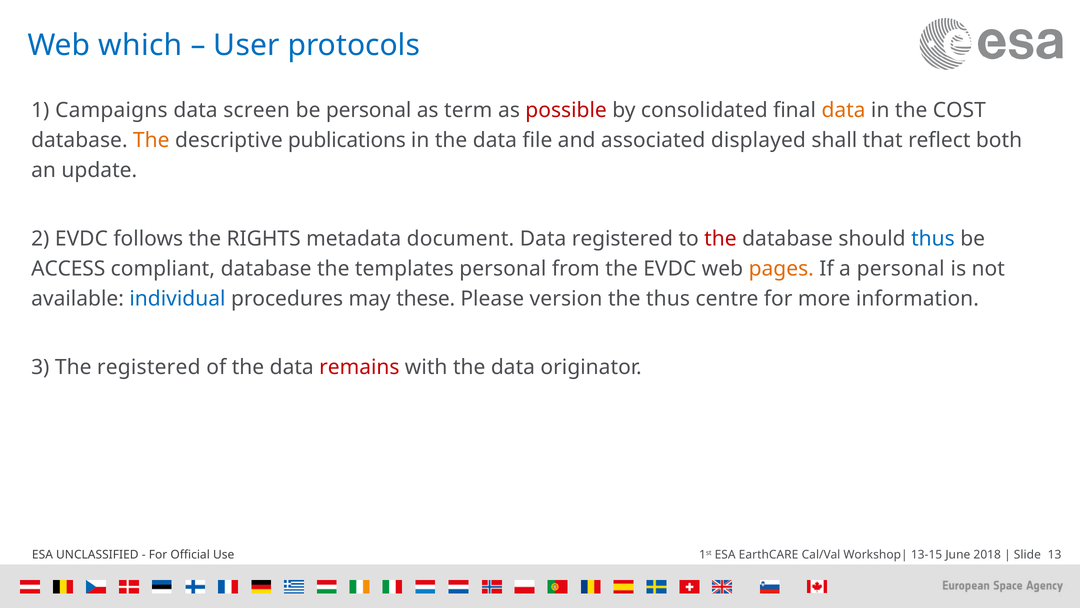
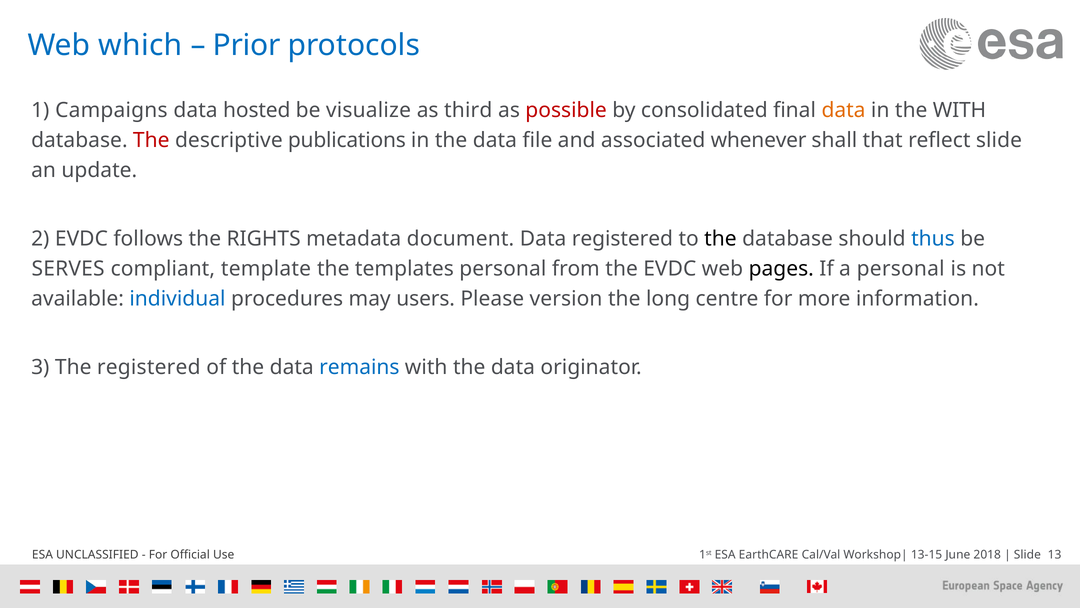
User: User -> Prior
screen: screen -> hosted
be personal: personal -> visualize
term: term -> third
the COST: COST -> WITH
The at (151, 140) colour: orange -> red
displayed: displayed -> whenever
reflect both: both -> slide
the at (720, 238) colour: red -> black
ACCESS: ACCESS -> SERVES
compliant database: database -> template
pages colour: orange -> black
these: these -> users
the thus: thus -> long
remains colour: red -> blue
